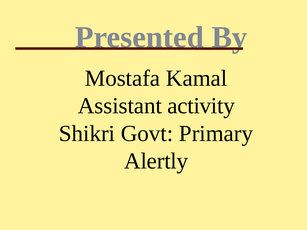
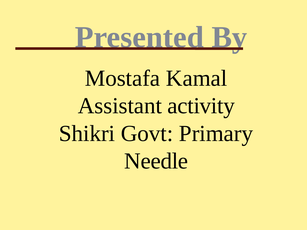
Alertly: Alertly -> Needle
